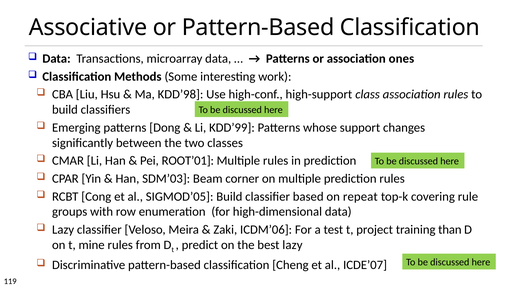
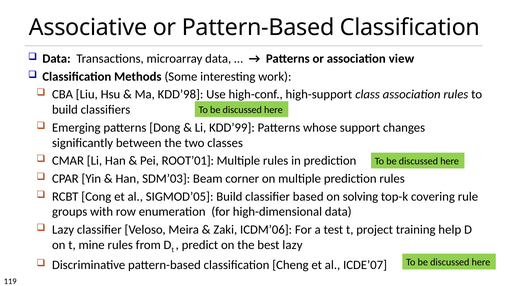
ones: ones -> view
repeat: repeat -> solving
than: than -> help
